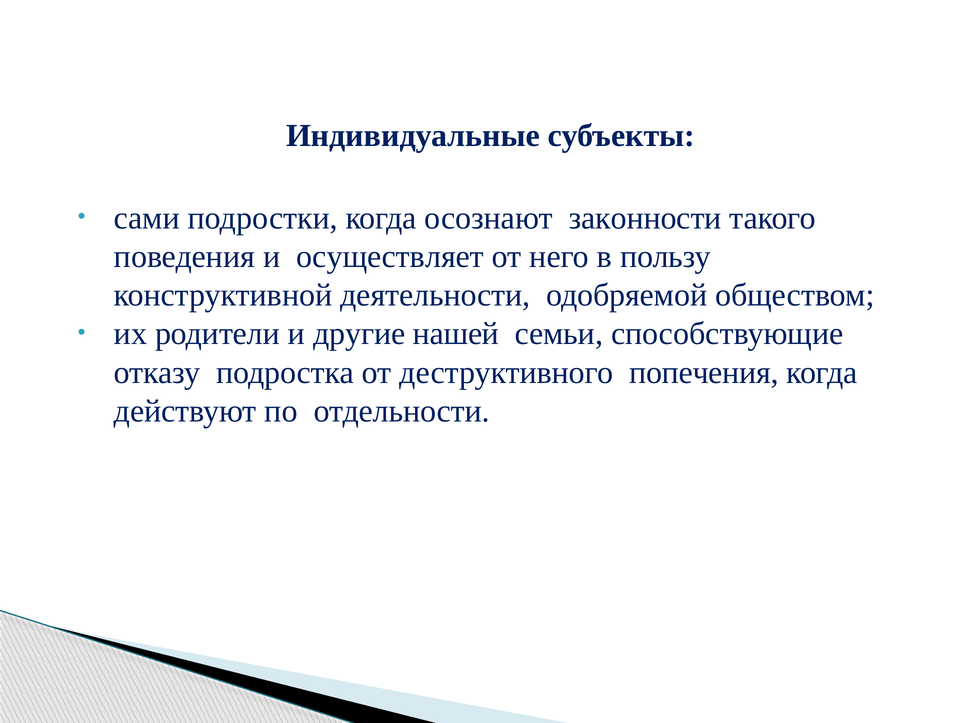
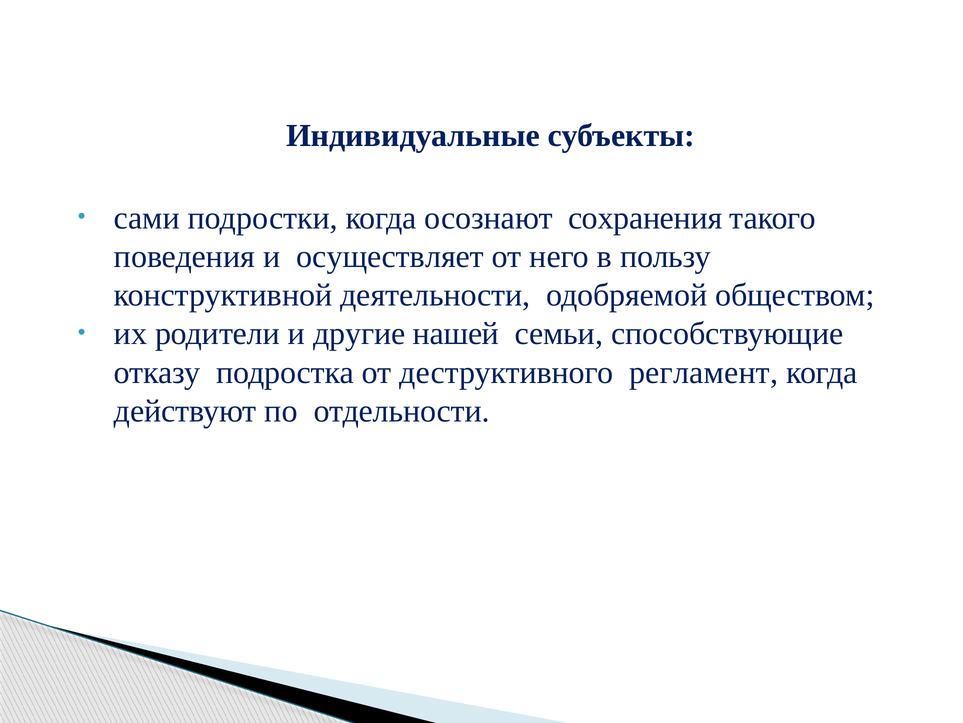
законности: законности -> сохранения
попечения: попечения -> регламент
